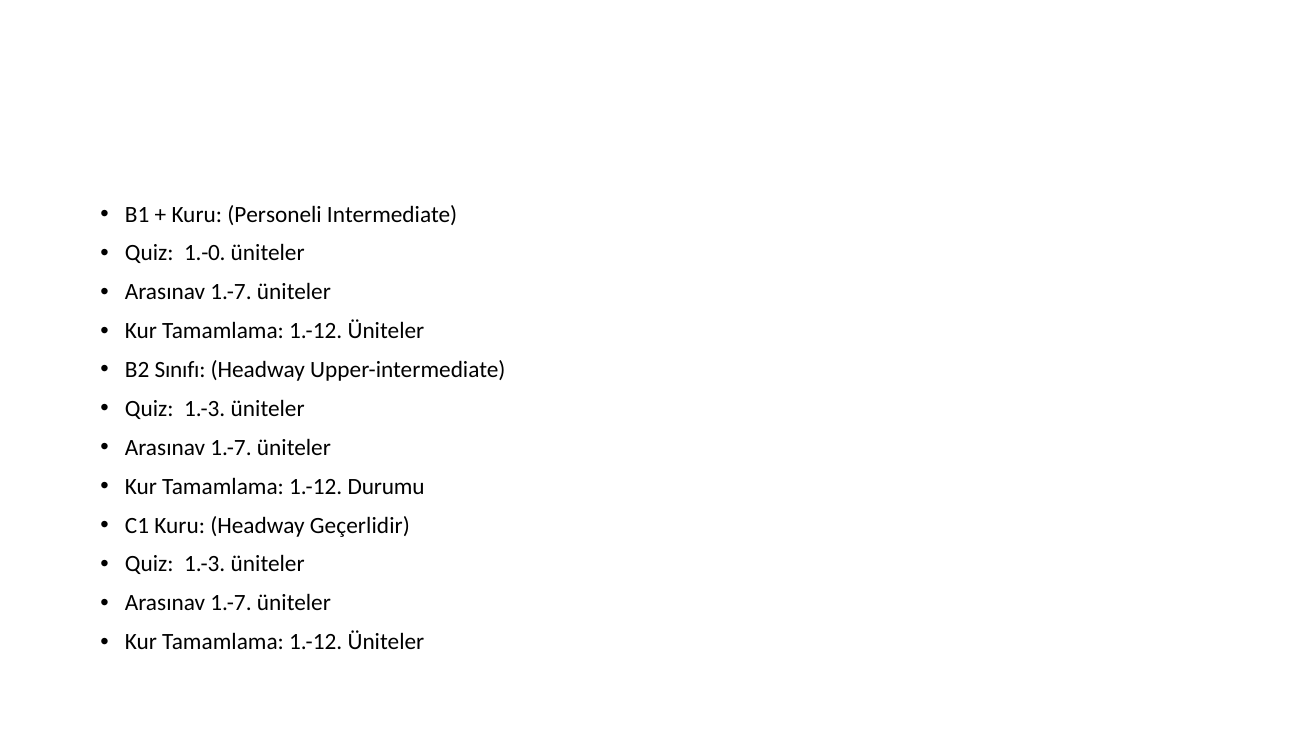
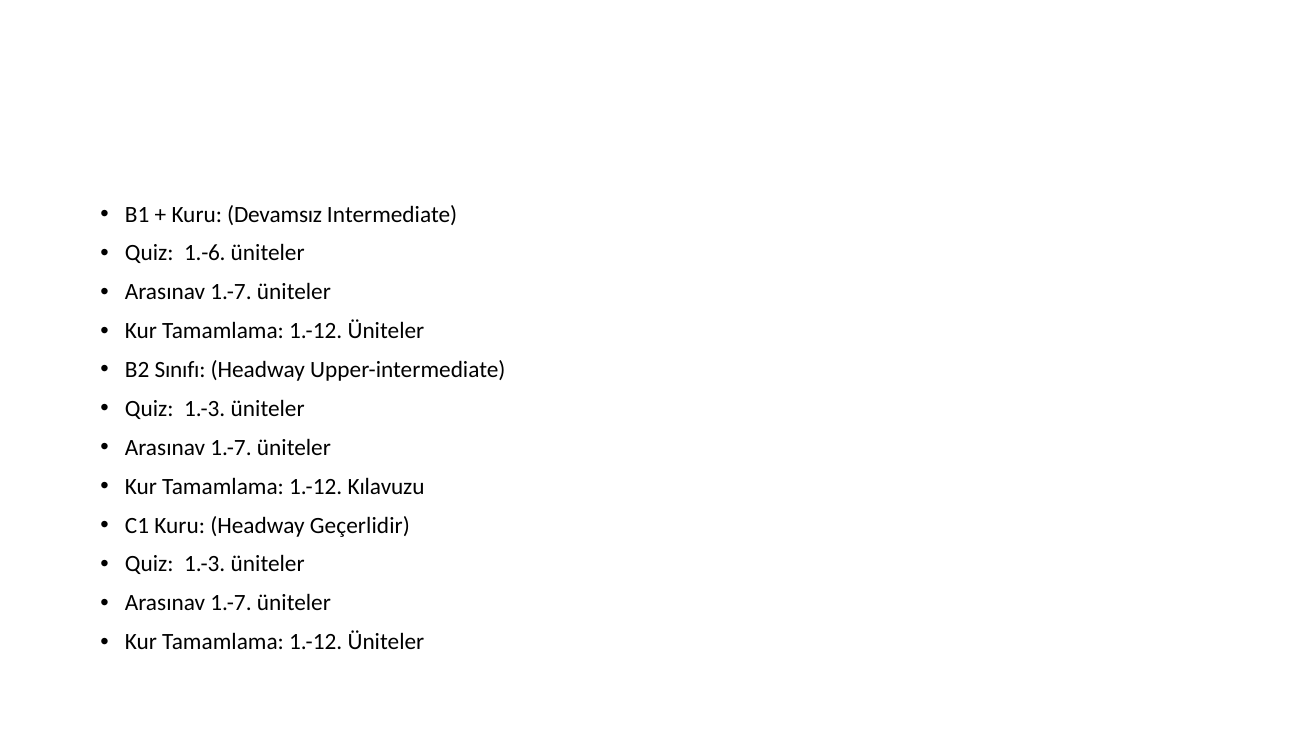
Personeli: Personeli -> Devamsız
1.-0: 1.-0 -> 1.-6
Durumu: Durumu -> Kılavuzu
